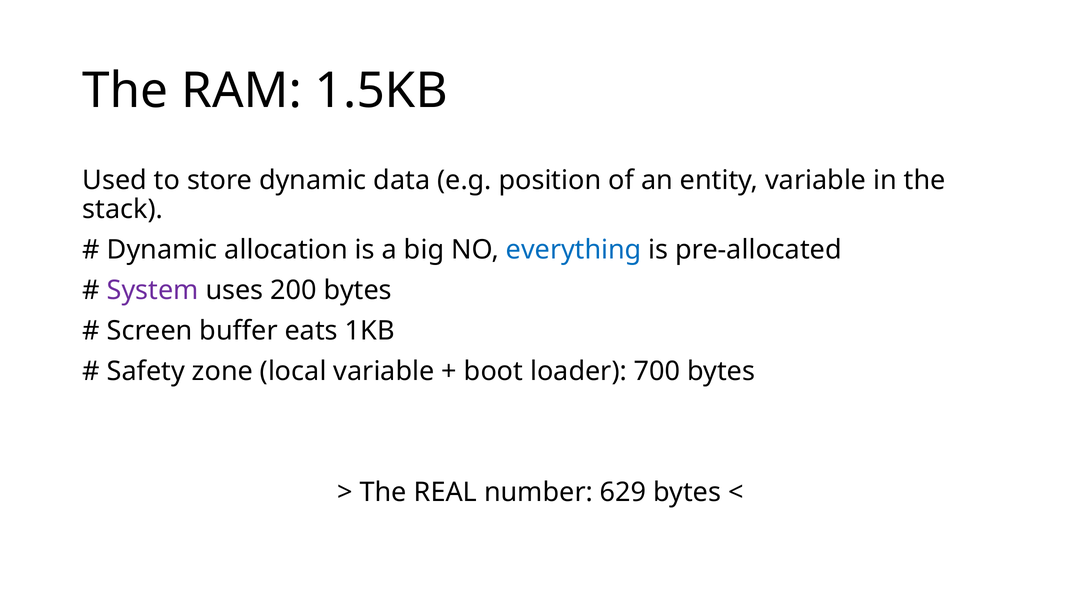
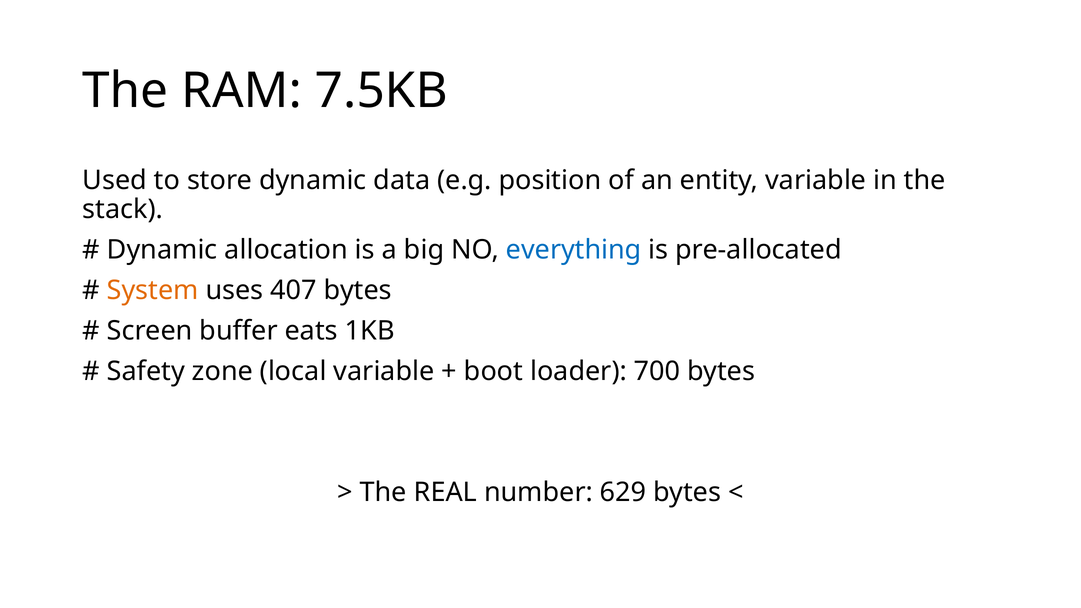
1.5KB: 1.5KB -> 7.5KB
System colour: purple -> orange
200: 200 -> 407
